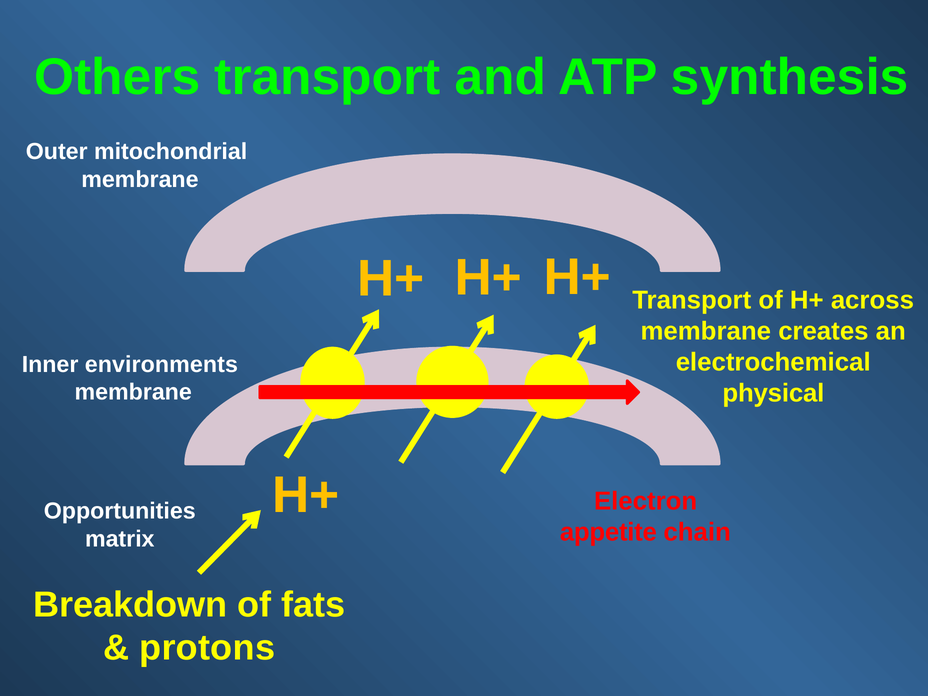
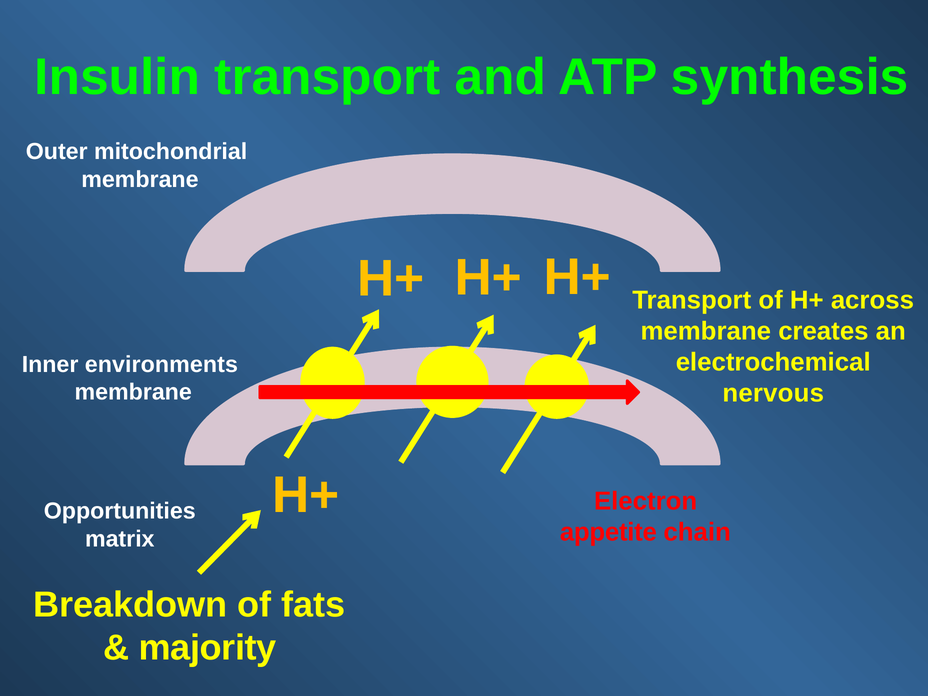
Others: Others -> Insulin
physical: physical -> nervous
protons: protons -> majority
